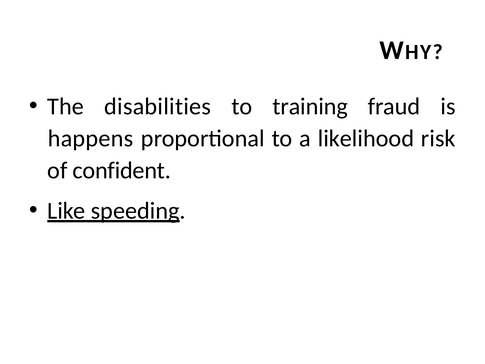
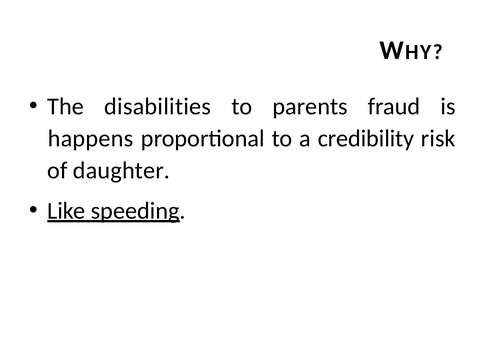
training: training -> parents
likelihood: likelihood -> credibility
confident: confident -> daughter
